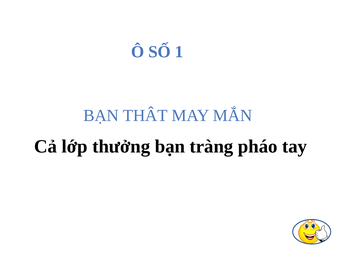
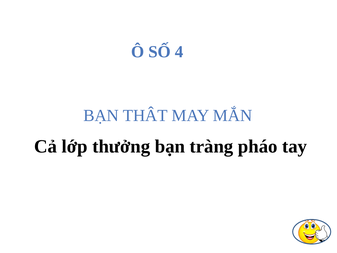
1: 1 -> 4
